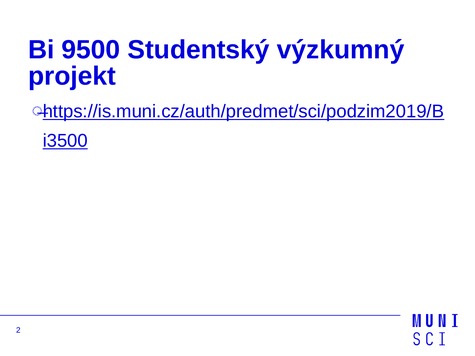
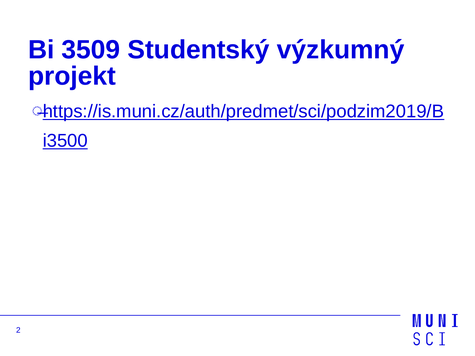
9500: 9500 -> 3509
